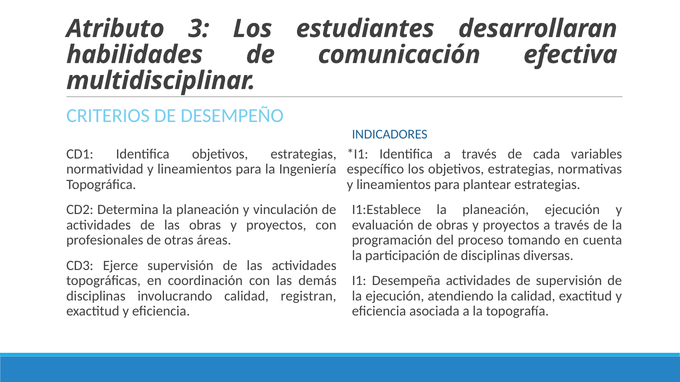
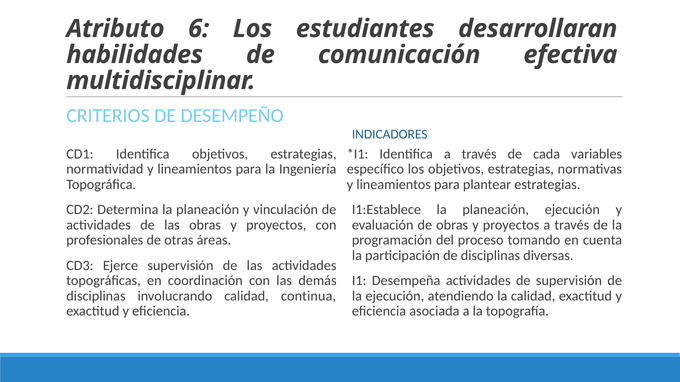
3: 3 -> 6
registran: registran -> continua
